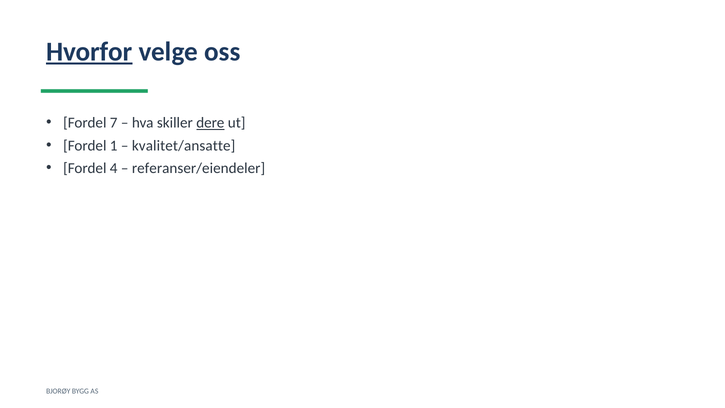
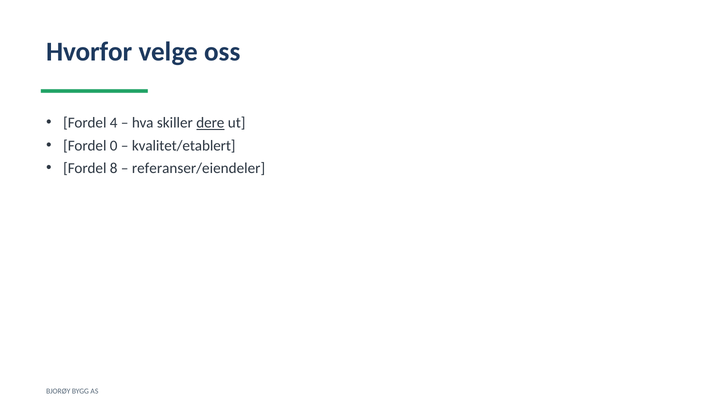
Hvorfor underline: present -> none
7: 7 -> 4
1: 1 -> 0
kvalitet/ansatte: kvalitet/ansatte -> kvalitet/etablert
4: 4 -> 8
